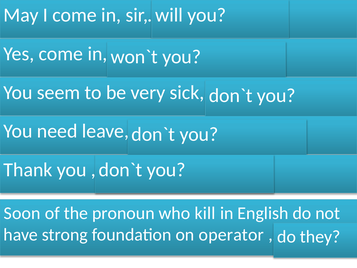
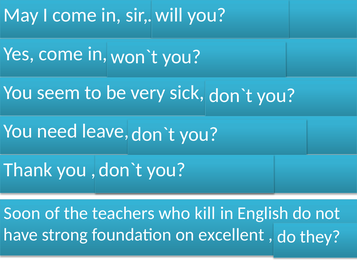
pronoun: pronoun -> teachers
operator: operator -> excellent
